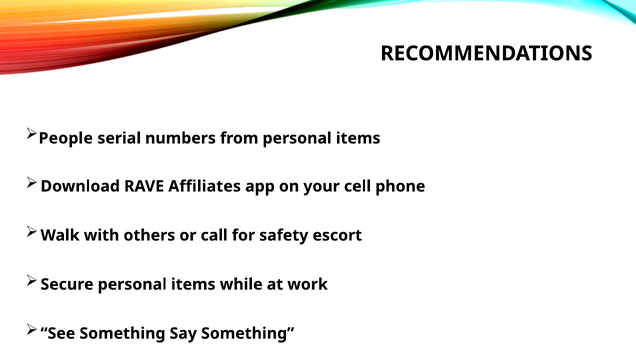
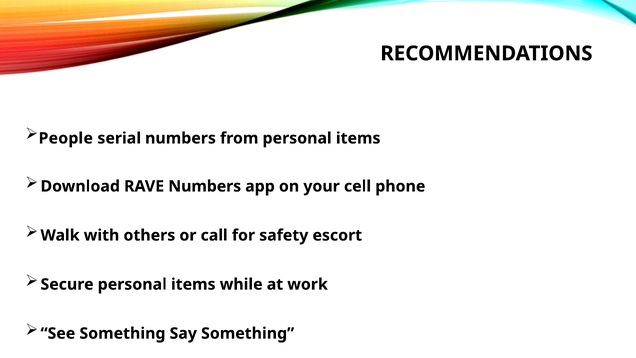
RAVE Affiliates: Affiliates -> Numbers
